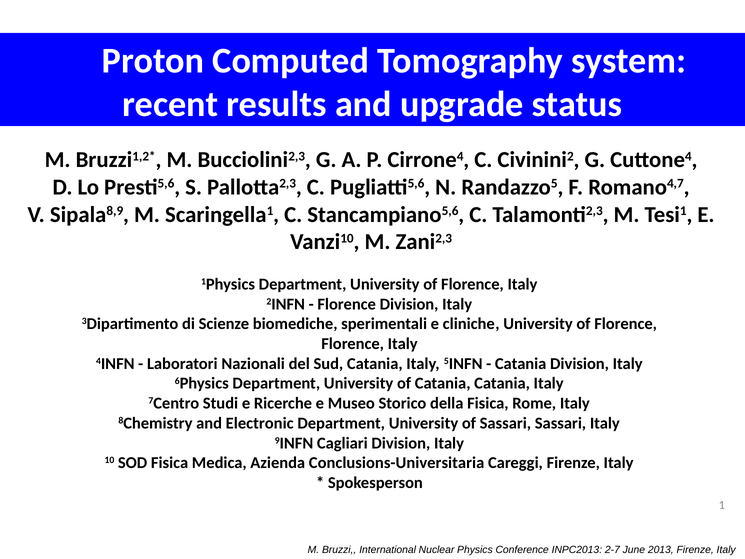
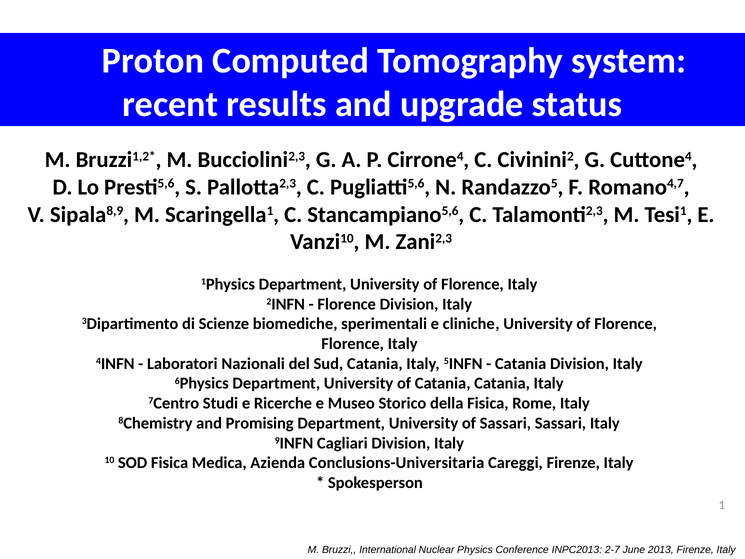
Electronic: Electronic -> Promising
